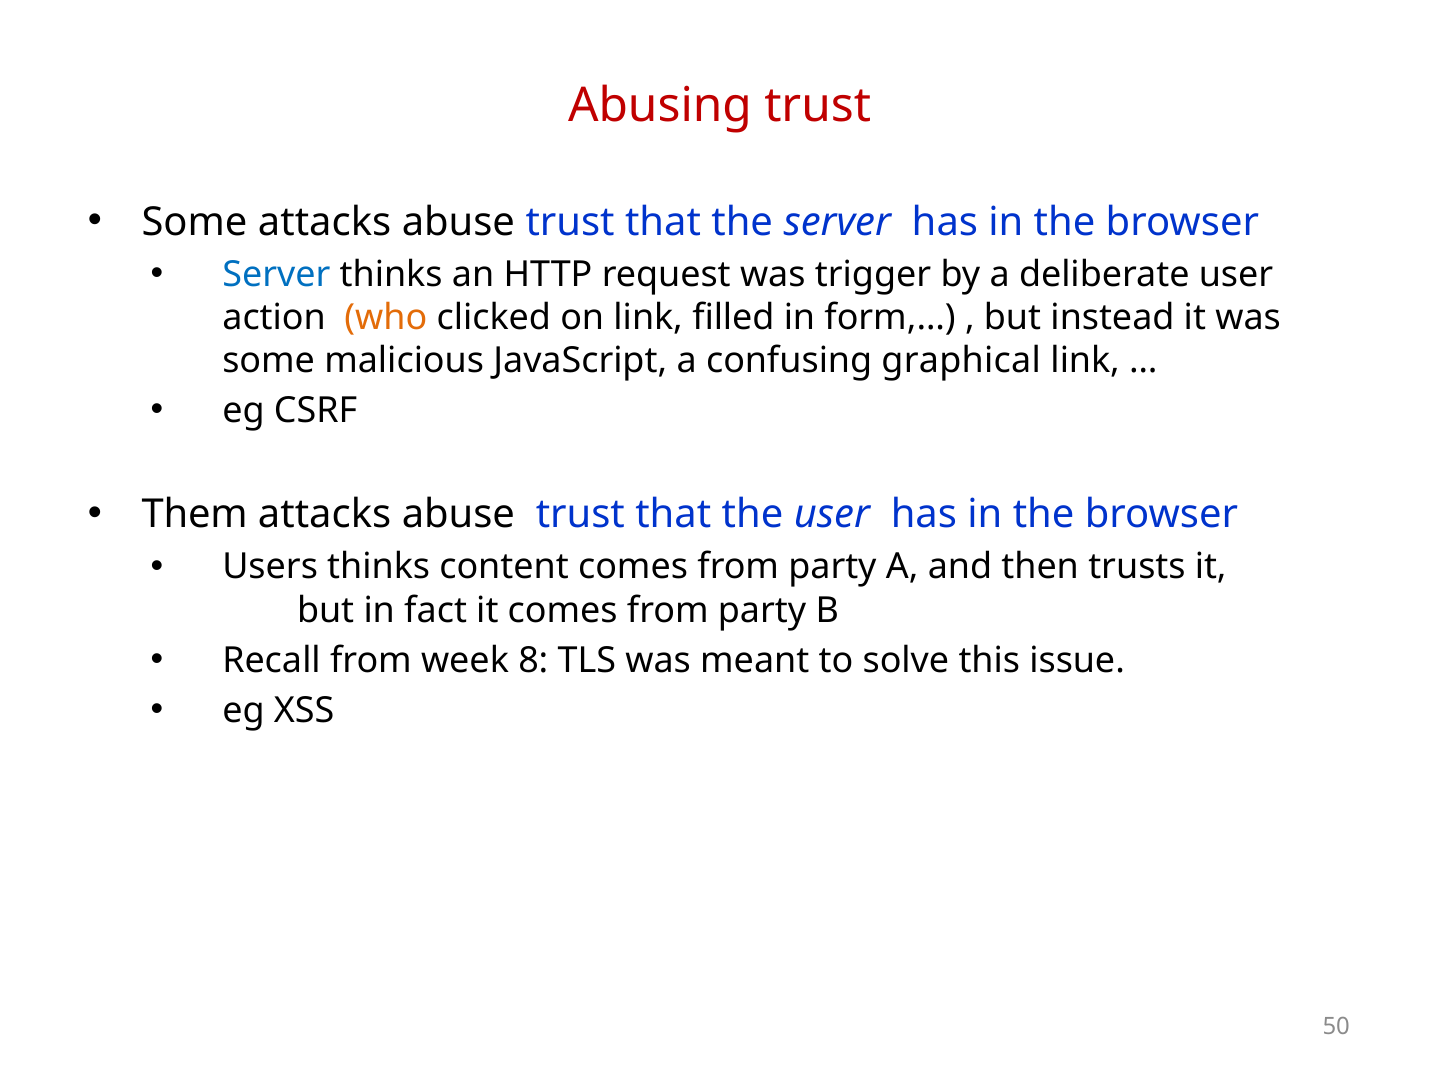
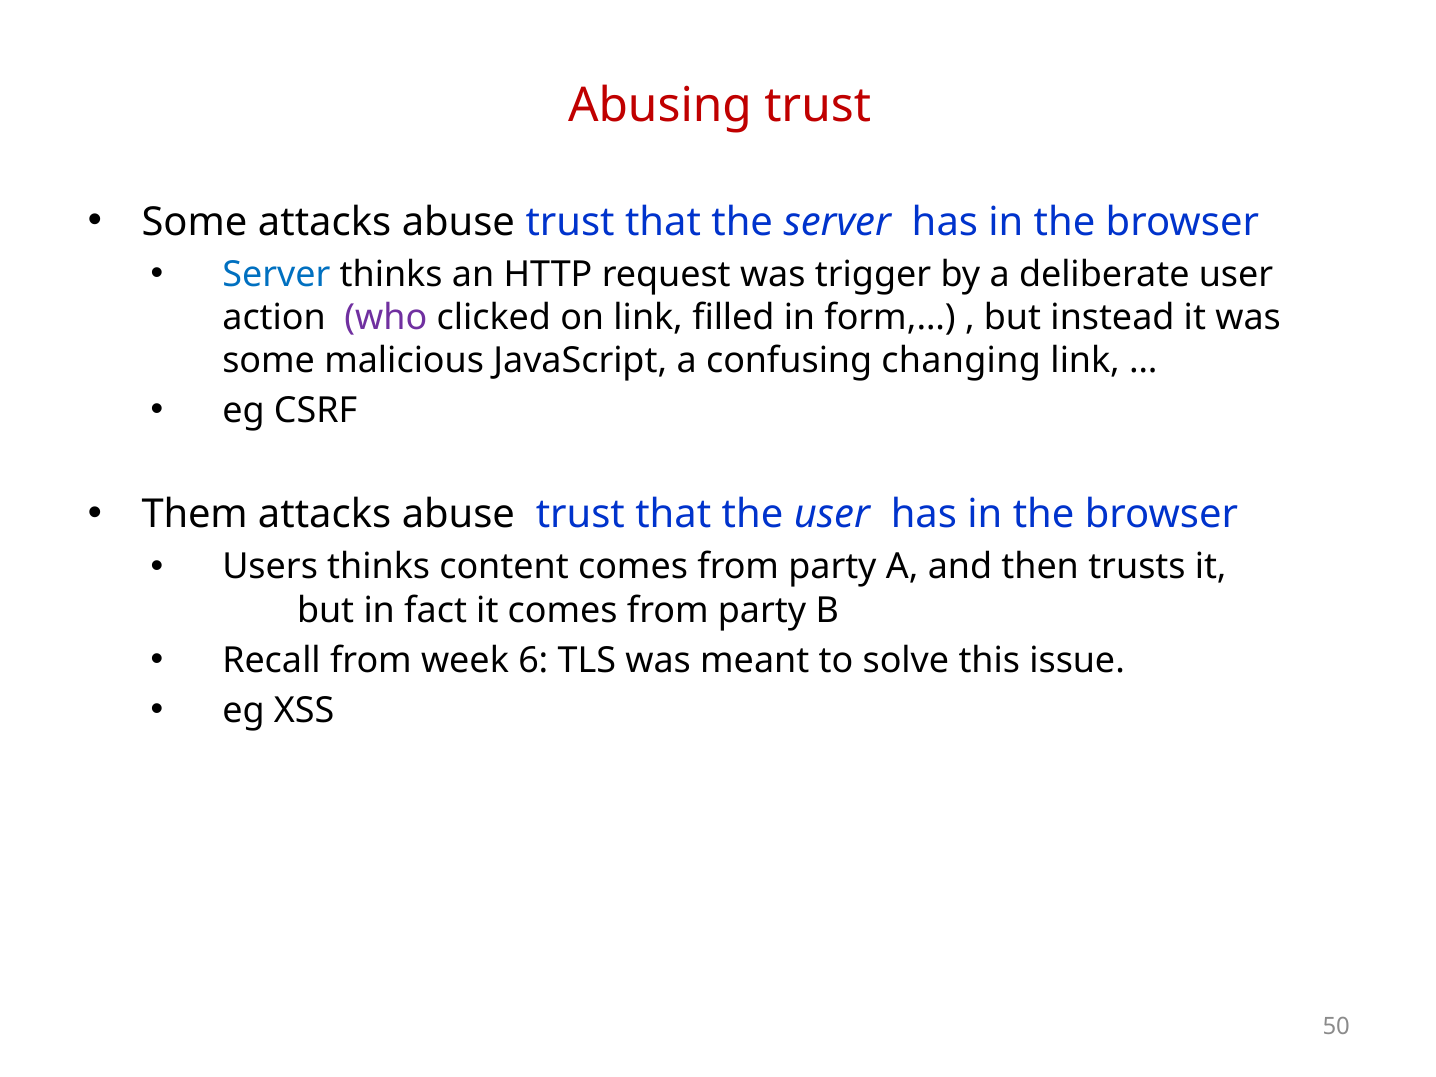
who colour: orange -> purple
graphical: graphical -> changing
8: 8 -> 6
